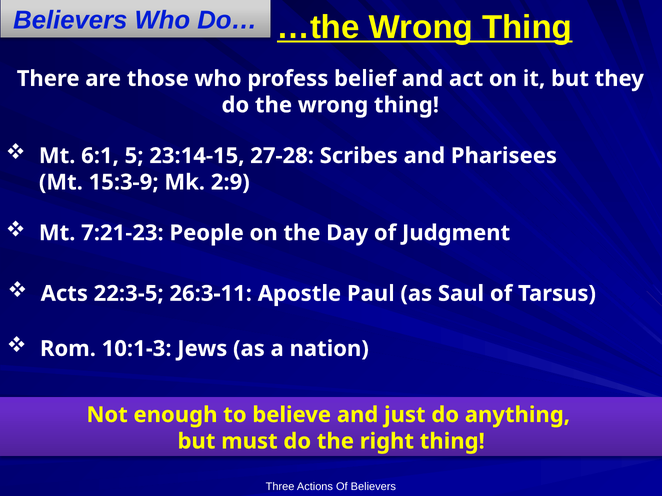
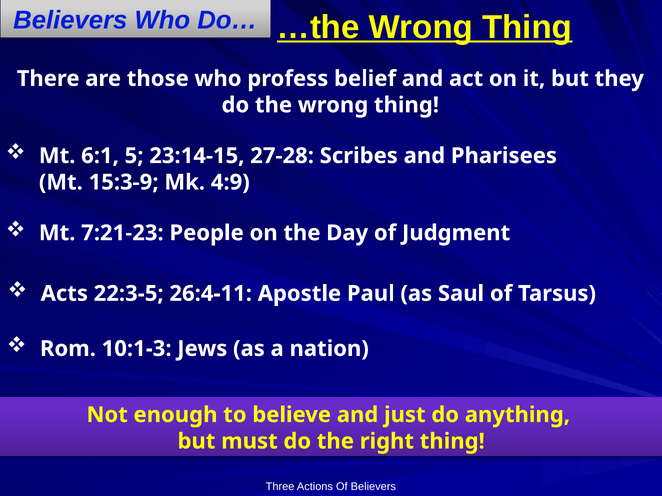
2:9: 2:9 -> 4:9
26:3-11: 26:3-11 -> 26:4-11
